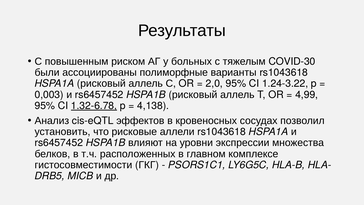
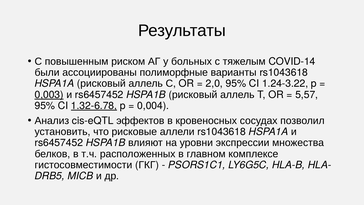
COVID-30: COVID-30 -> COVID-14
4,99: 4,99 -> 5,57
0,003 underline: none -> present
4,138: 4,138 -> 0,004
